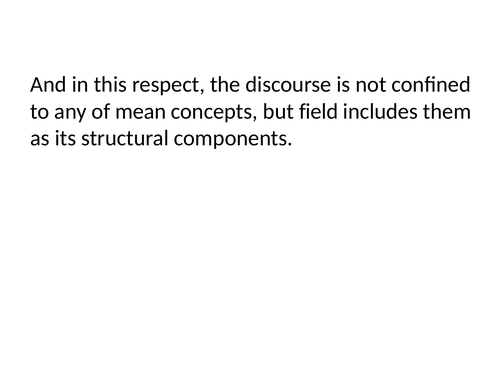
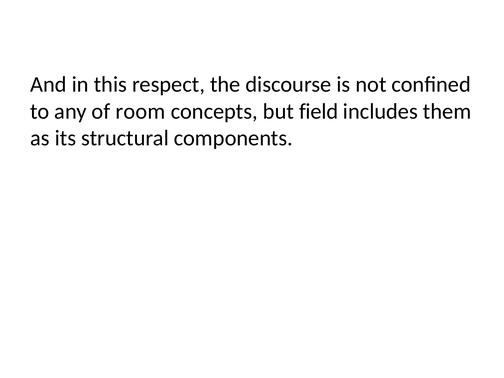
mean: mean -> room
